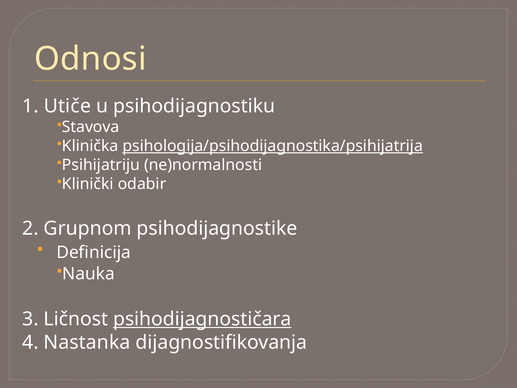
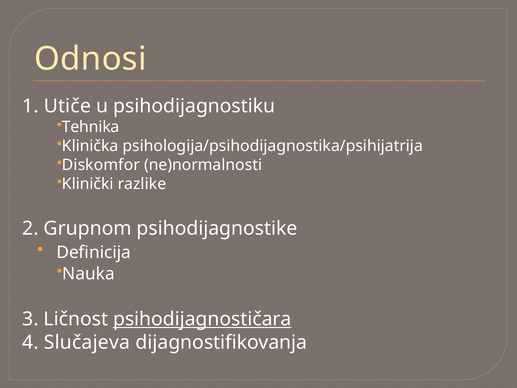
Stavova: Stavova -> Tehnika
psihologija/psihodijagnostika/psihijatrija underline: present -> none
Psihijatriju: Psihijatriju -> Diskomfor
odabir: odabir -> razlike
Nastanka: Nastanka -> Slučajeva
